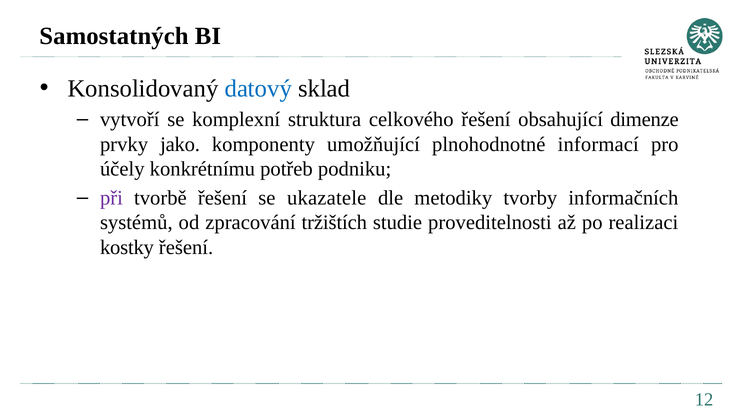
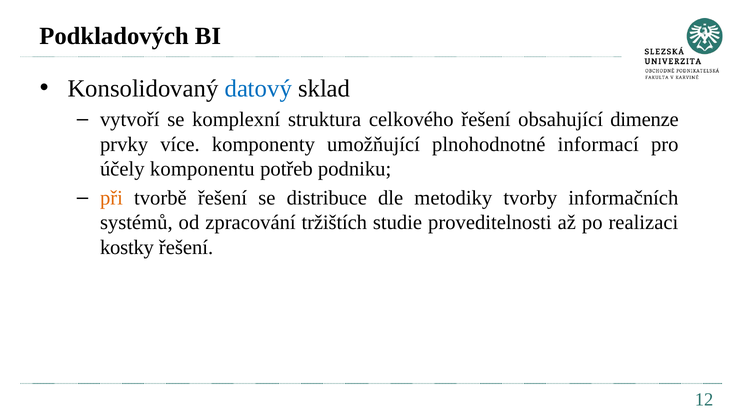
Samostatných: Samostatných -> Podkladových
jako: jako -> více
konkrétnímu: konkrétnímu -> komponentu
při colour: purple -> orange
ukazatele: ukazatele -> distribuce
